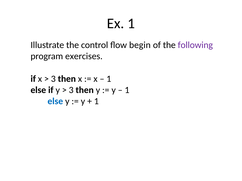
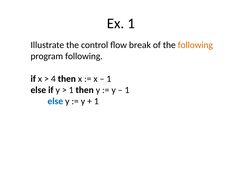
begin: begin -> break
following at (195, 45) colour: purple -> orange
program exercises: exercises -> following
3 at (53, 79): 3 -> 4
3 at (71, 90): 3 -> 1
